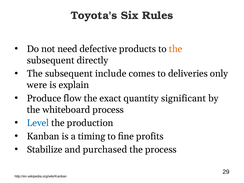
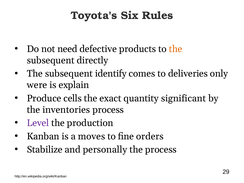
include: include -> identify
flow: flow -> cells
whiteboard: whiteboard -> inventories
Level colour: blue -> purple
timing: timing -> moves
profits: profits -> orders
purchased: purchased -> personally
